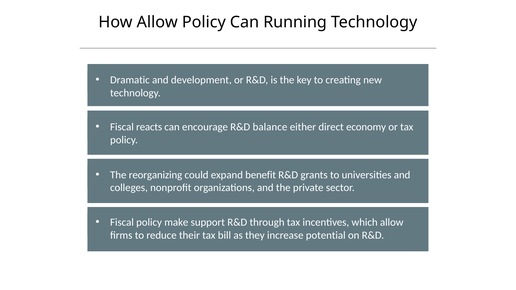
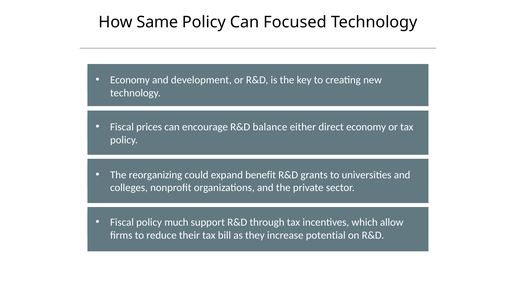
How Allow: Allow -> Same
Running: Running -> Focused
Dramatic at (130, 80): Dramatic -> Economy
reacts: reacts -> prices
make: make -> much
